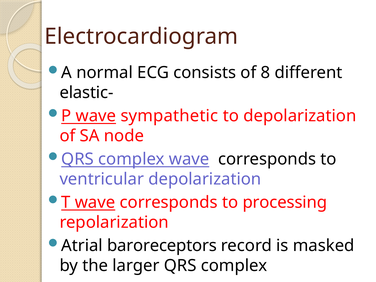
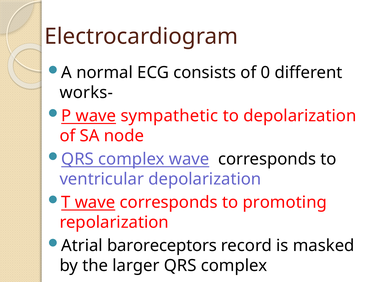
8: 8 -> 0
elastic-: elastic- -> works-
processing: processing -> promoting
